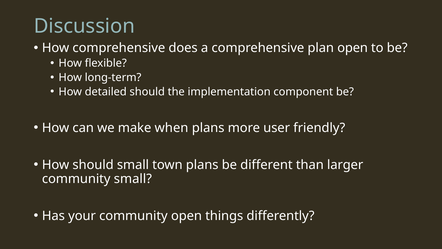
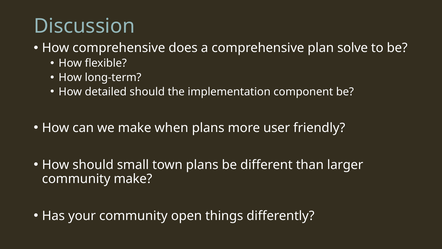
plan open: open -> solve
community small: small -> make
